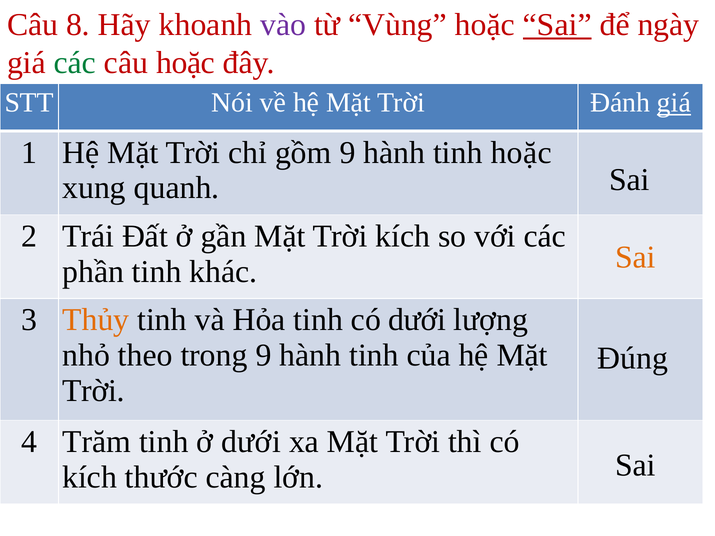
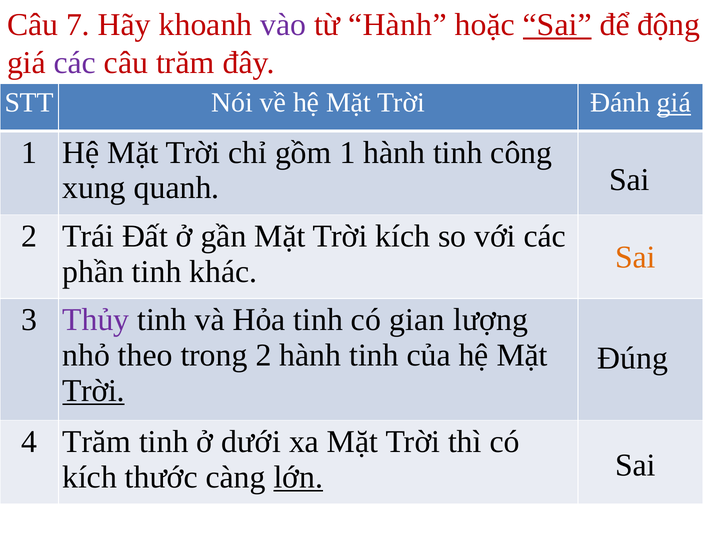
8: 8 -> 7
từ Vùng: Vùng -> Hành
ngày: ngày -> động
các at (75, 63) colour: green -> purple
câu hoặc: hoặc -> trăm
gồm 9: 9 -> 1
tinh hoặc: hoặc -> công
Thủy colour: orange -> purple
có dưới: dưới -> gian
trong 9: 9 -> 2
Trời at (94, 391) underline: none -> present
lớn underline: none -> present
